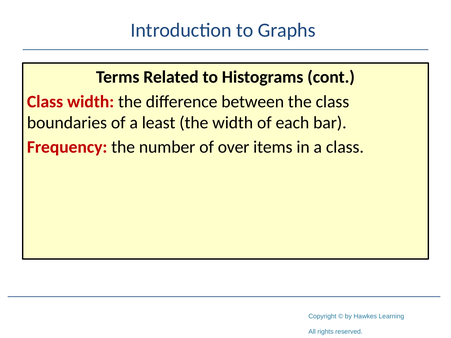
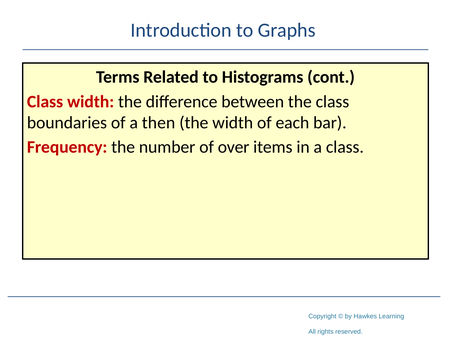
least: least -> then
